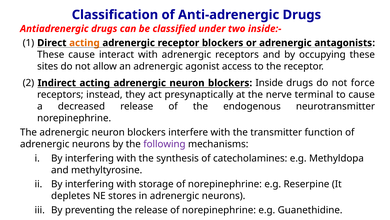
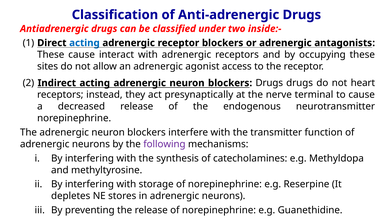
acting at (84, 43) colour: orange -> blue
blockers Inside: Inside -> Drugs
force: force -> heart
